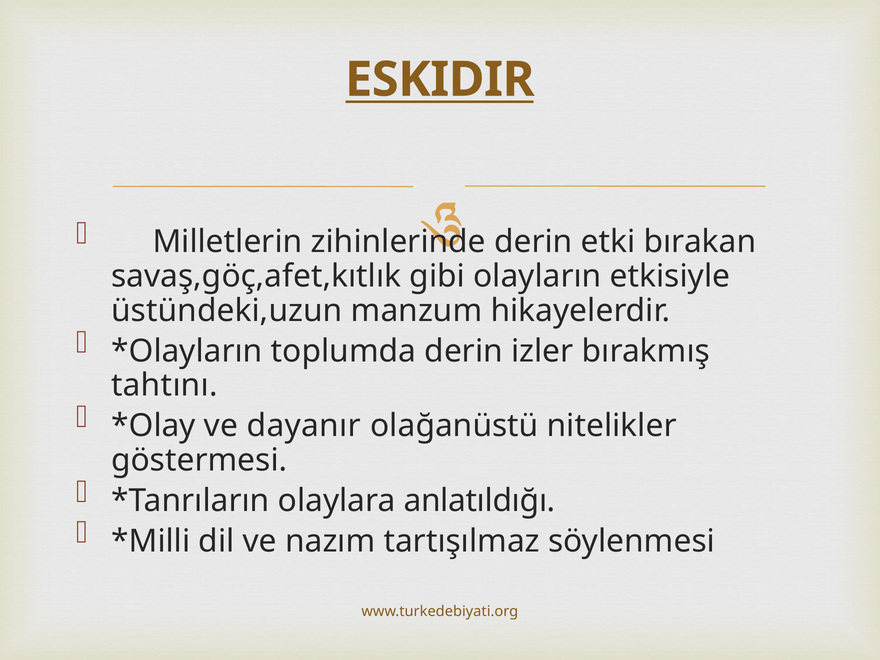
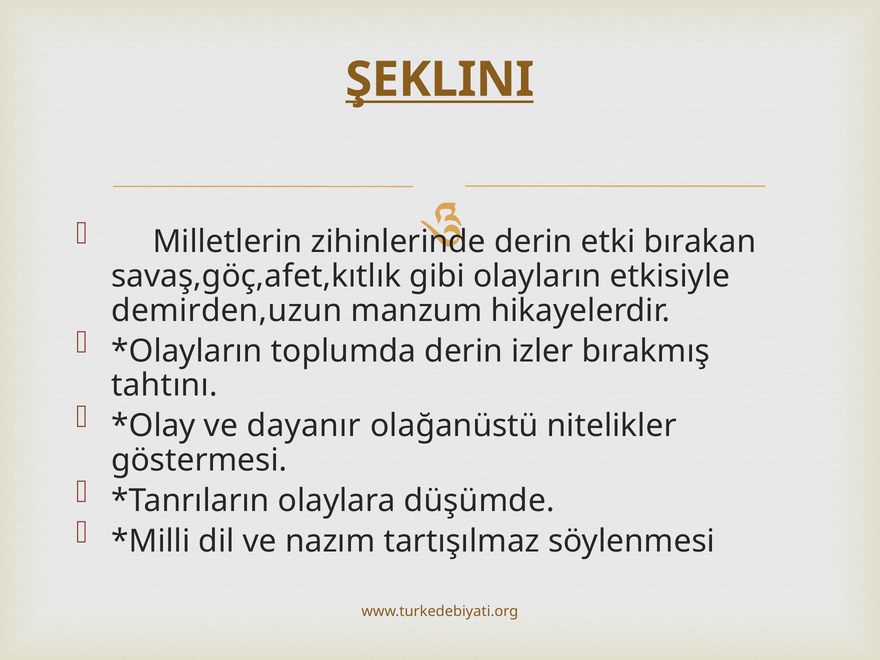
ESKIDIR: ESKIDIR -> ŞEKLINI
üstündeki,uzun: üstündeki,uzun -> demirden,uzun
anlatıldığı: anlatıldığı -> düşümde
